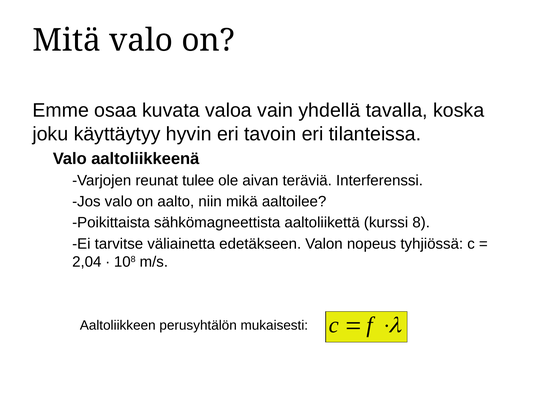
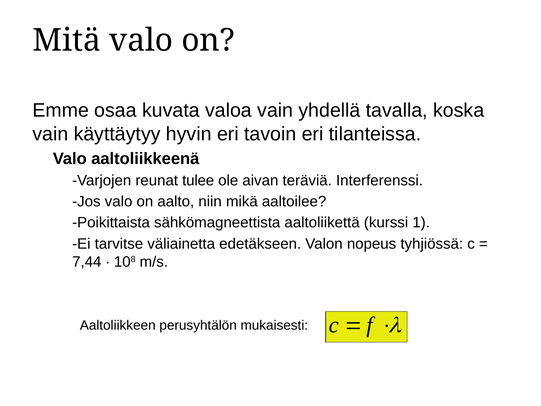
joku at (50, 134): joku -> vain
8: 8 -> 1
2,04: 2,04 -> 7,44
